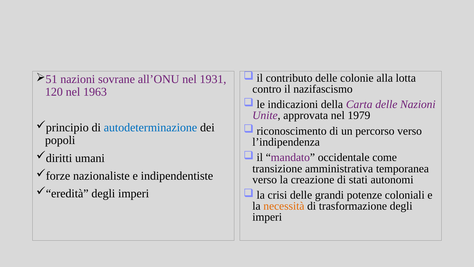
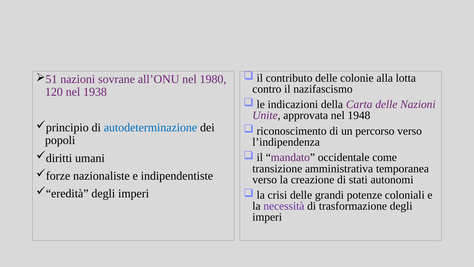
1931: 1931 -> 1980
1963: 1963 -> 1938
1979: 1979 -> 1948
necessità colour: orange -> purple
